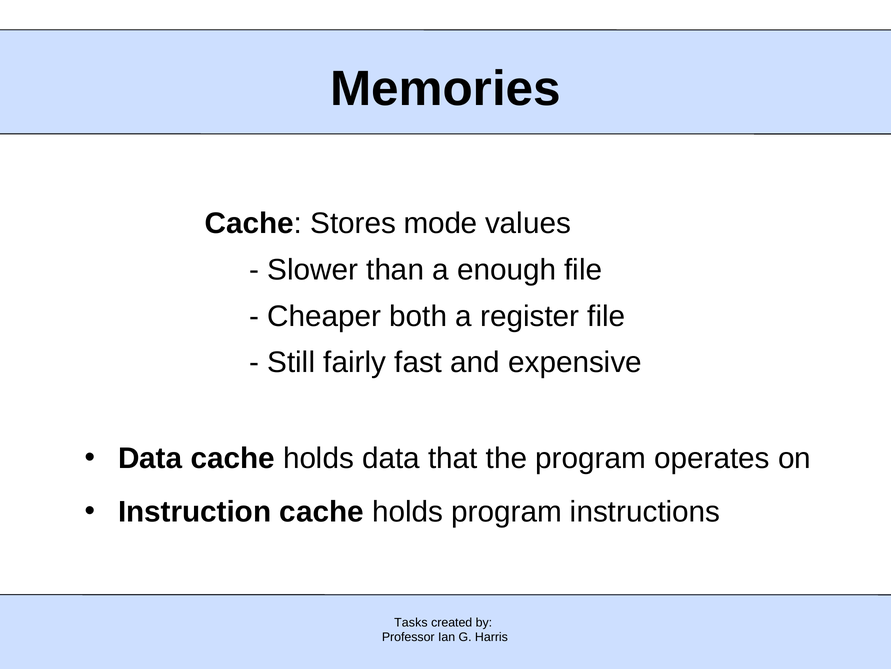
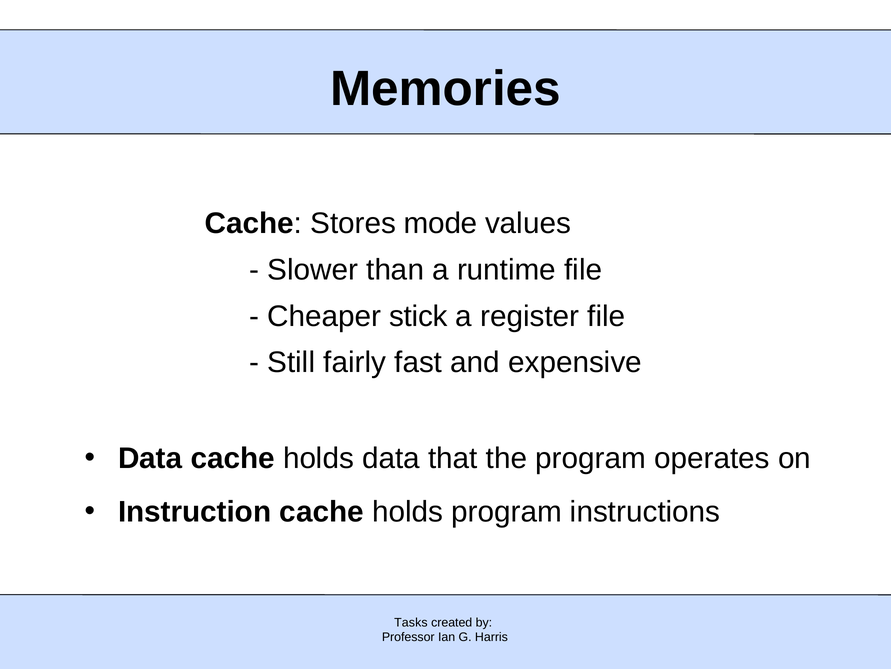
enough: enough -> runtime
both: both -> stick
